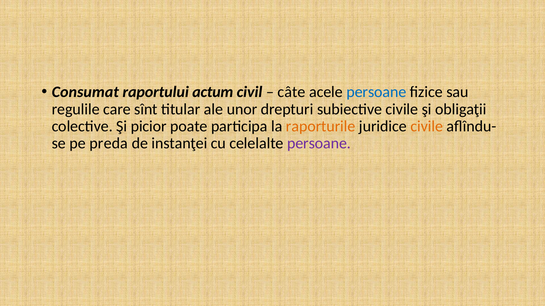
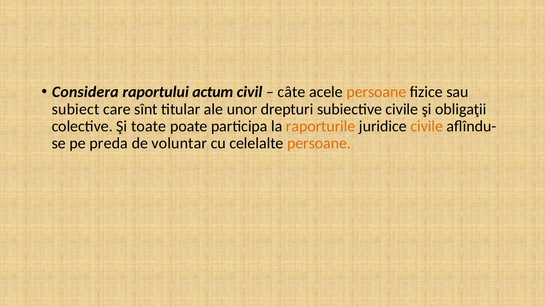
Consumat: Consumat -> Considera
persoane at (376, 92) colour: blue -> orange
regulile: regulile -> subiect
picior: picior -> toate
instanţei: instanţei -> voluntar
persoane at (319, 144) colour: purple -> orange
